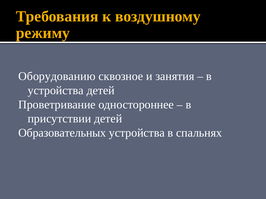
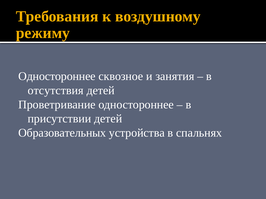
Оборудованию at (57, 76): Оборудованию -> Одностороннее
устройства at (56, 91): устройства -> отсутствия
